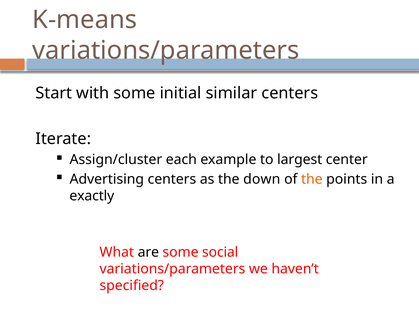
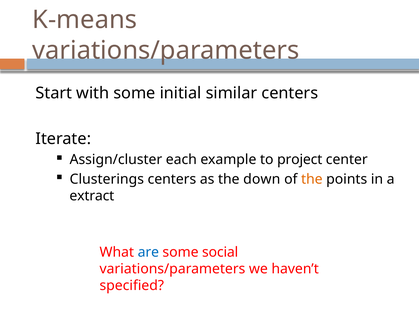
largest: largest -> project
Advertising: Advertising -> Clusterings
exactly: exactly -> extract
are colour: black -> blue
